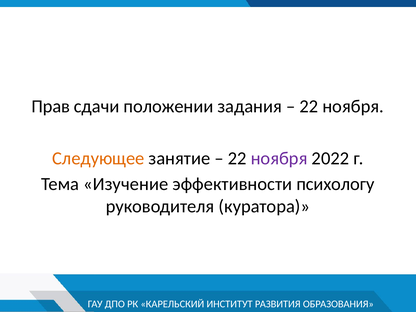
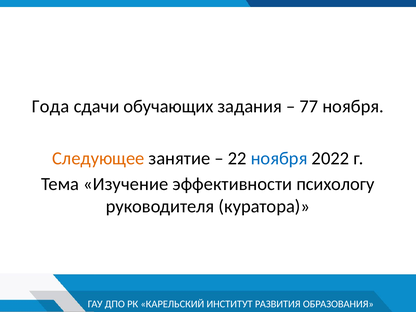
Прав: Прав -> Года
положении: положении -> обучающих
22 at (309, 106): 22 -> 77
ноября at (279, 158) colour: purple -> blue
